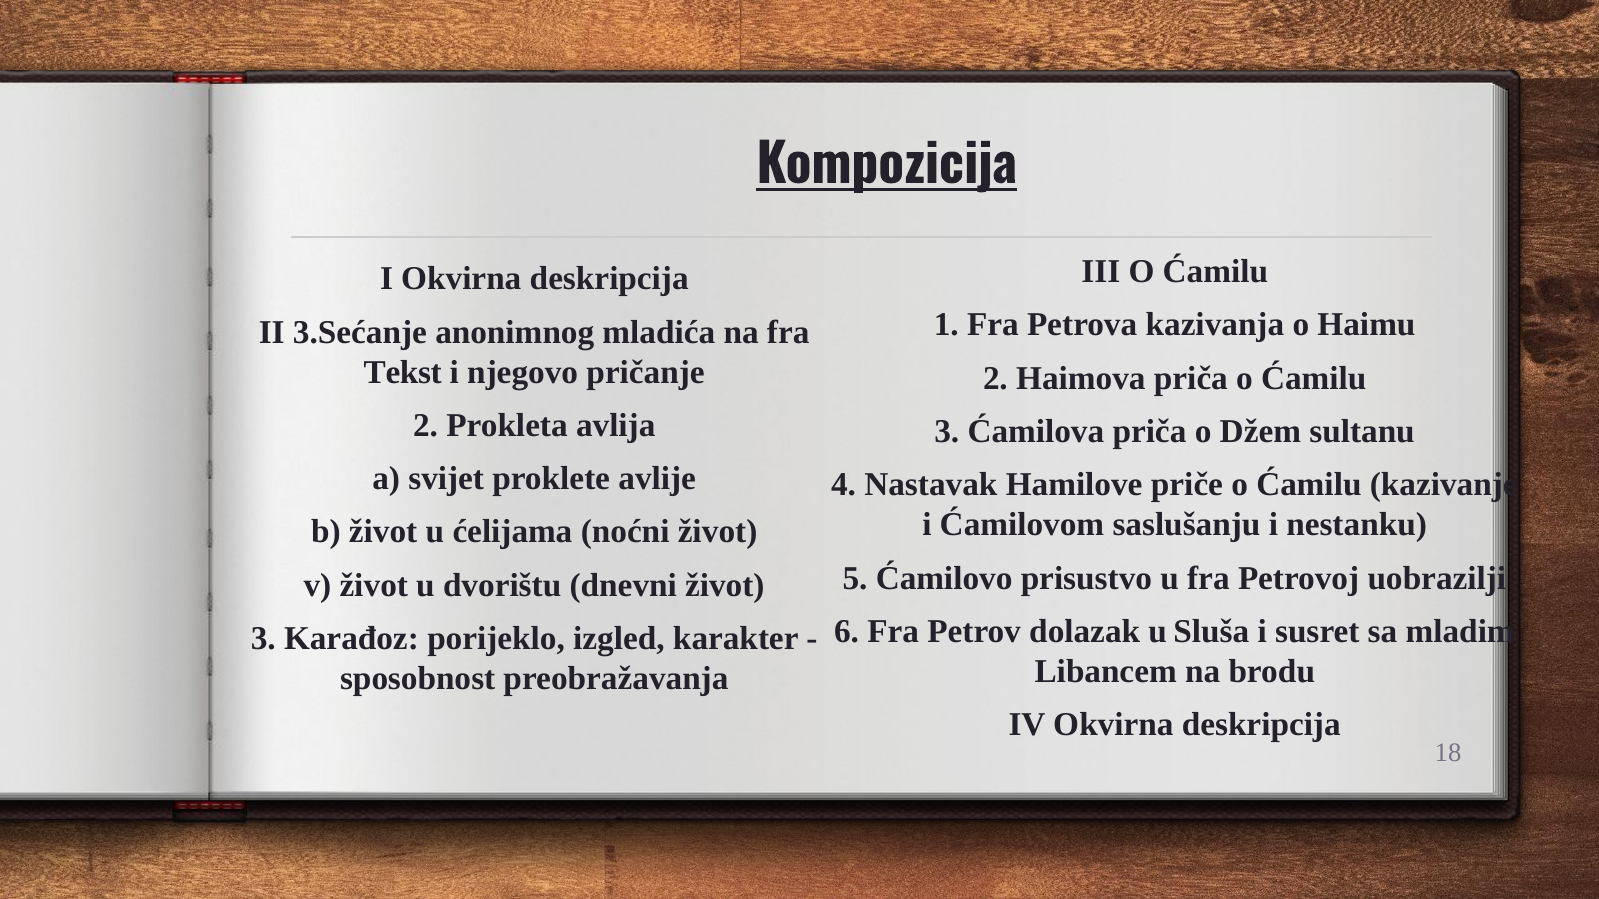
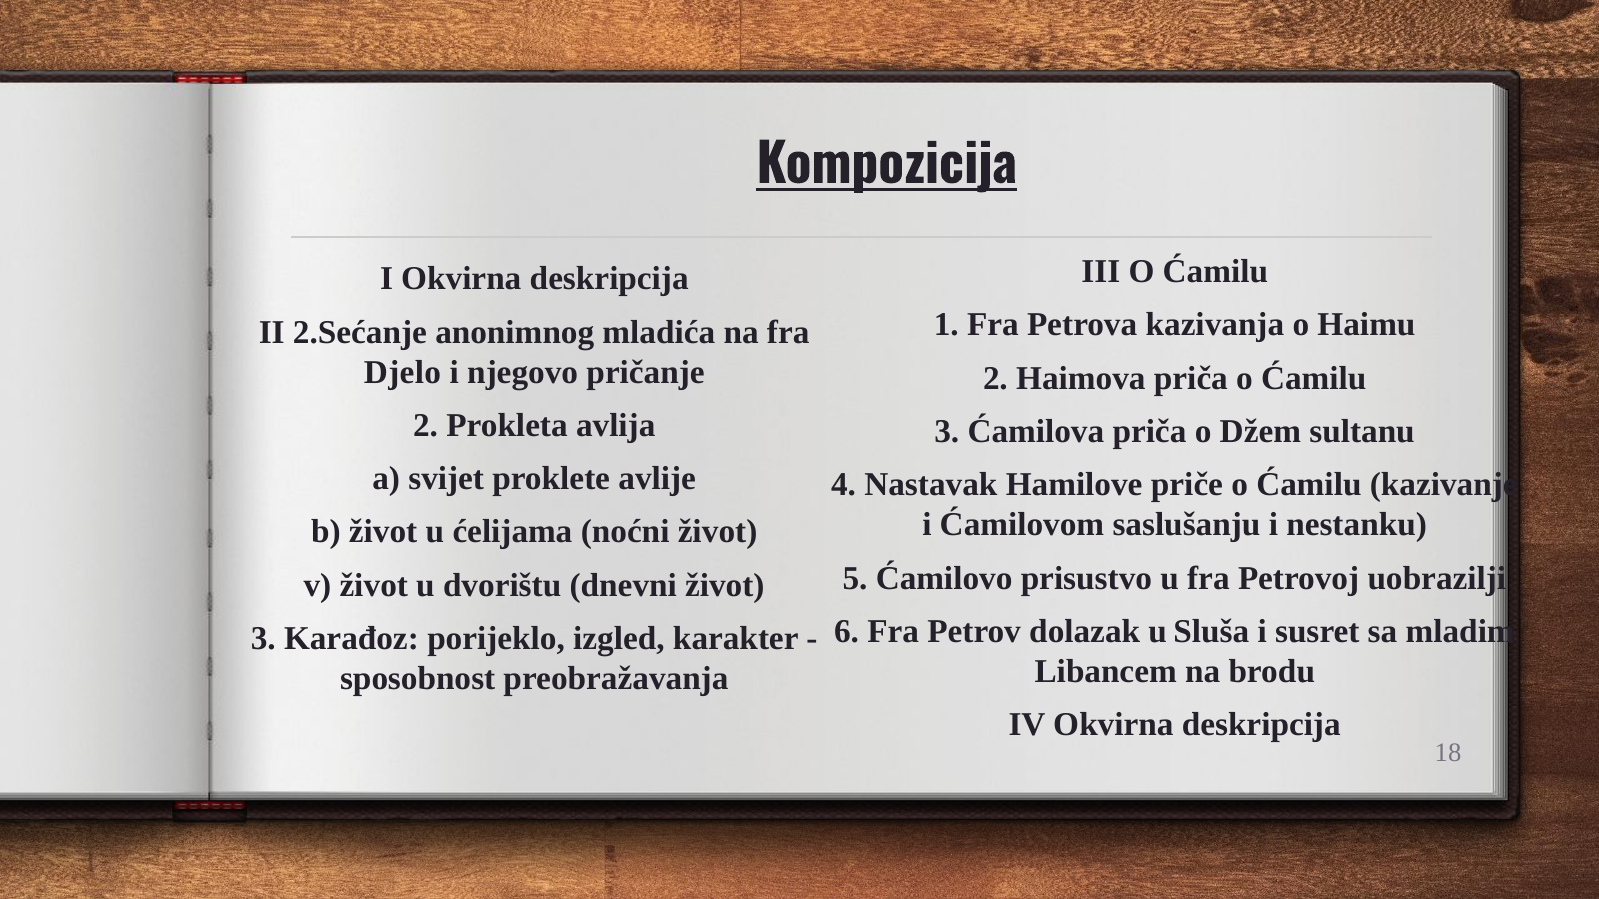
3.Sećanje: 3.Sećanje -> 2.Sećanje
Tekst: Tekst -> Djelo
